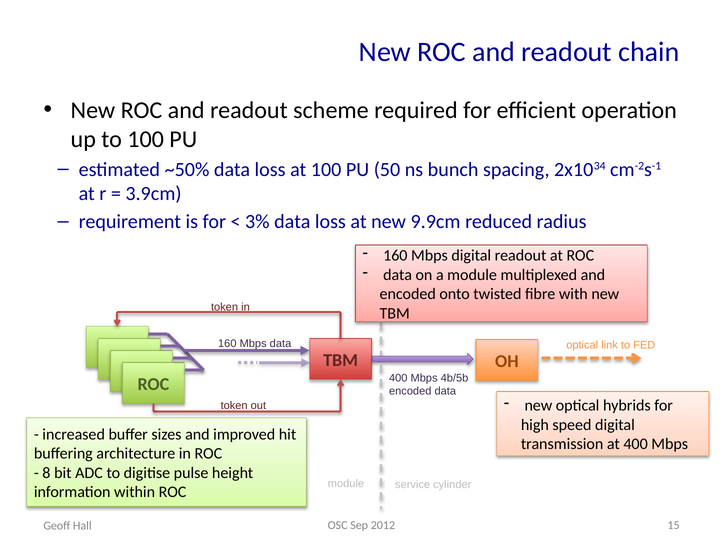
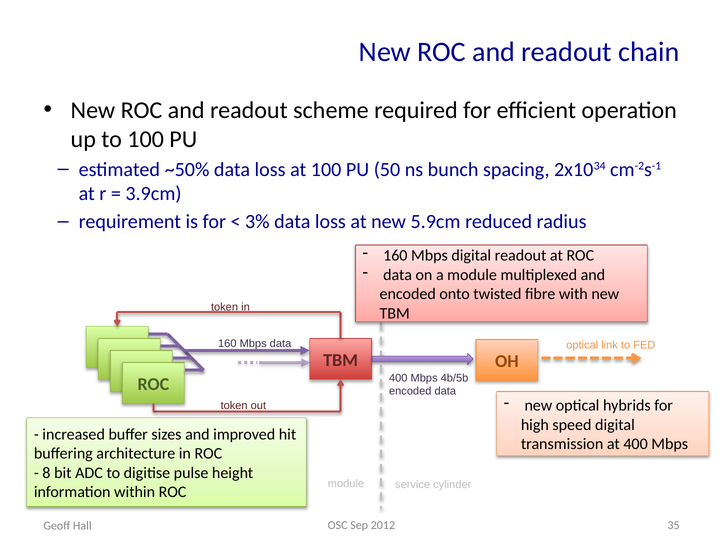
9.9cm: 9.9cm -> 5.9cm
15: 15 -> 35
